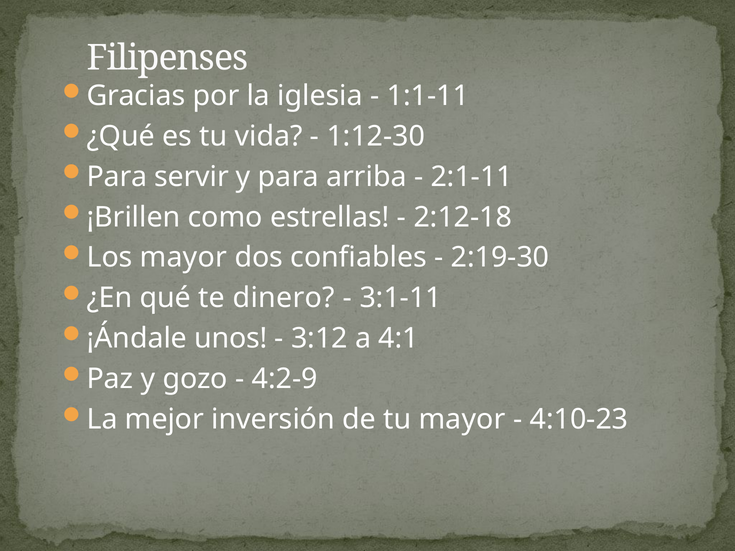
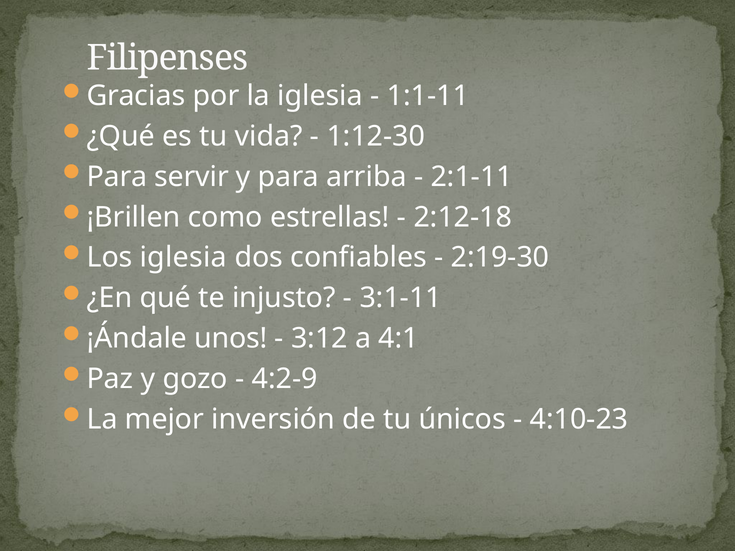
Los mayor: mayor -> iglesia
dinero: dinero -> injusto
tu mayor: mayor -> únicos
